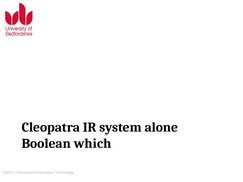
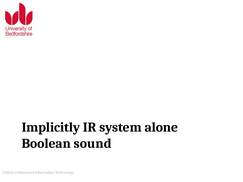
Cleopatra: Cleopatra -> Implicitly
which: which -> sound
